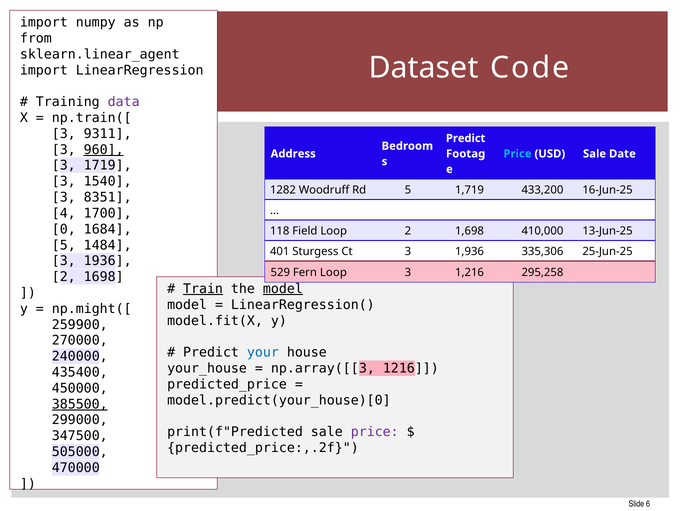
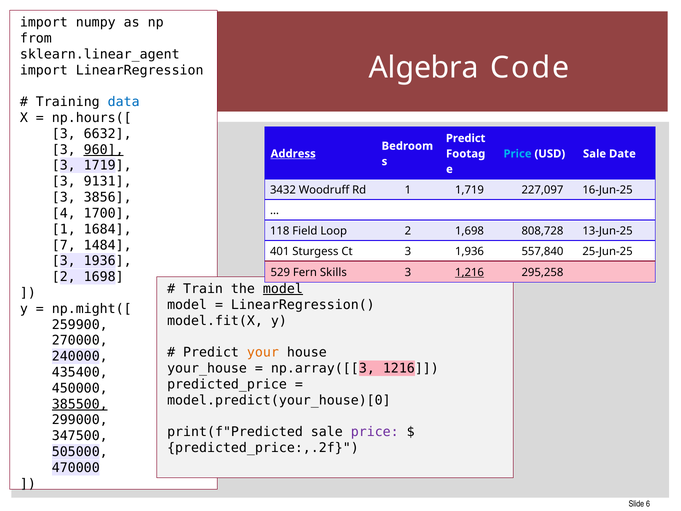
Dataset: Dataset -> Algebra
data colour: purple -> blue
np.train([: np.train([ -> np.hours([
9311: 9311 -> 6632
Address underline: none -> present
1540: 1540 -> 9131
1282: 1282 -> 3432
Rd 5: 5 -> 1
433,200: 433,200 -> 227,097
8351: 8351 -> 3856
0 at (64, 229): 0 -> 1
410,000: 410,000 -> 808,728
5 at (64, 245): 5 -> 7
335,306: 335,306 -> 557,840
Fern Loop: Loop -> Skills
1,216 underline: none -> present
Train underline: present -> none
your colour: blue -> orange
